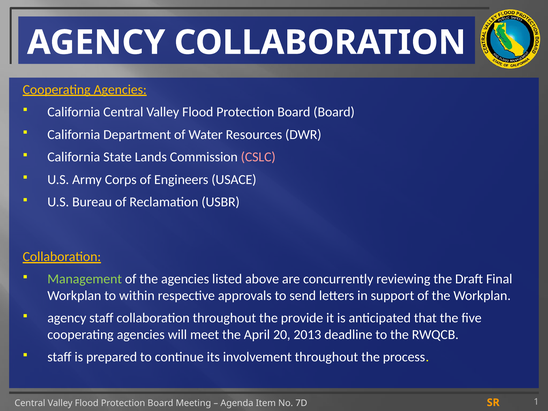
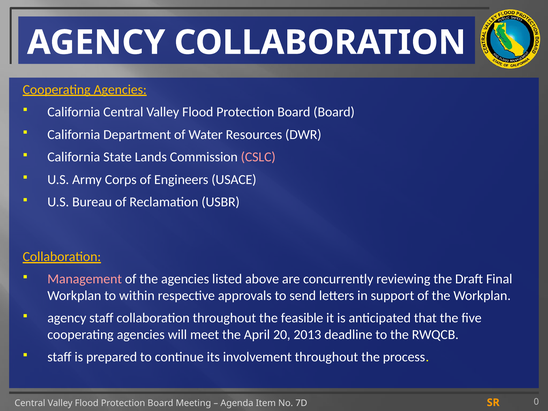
Management colour: light green -> pink
provide: provide -> feasible
1: 1 -> 0
